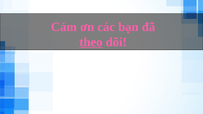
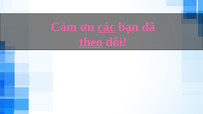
các underline: none -> present
